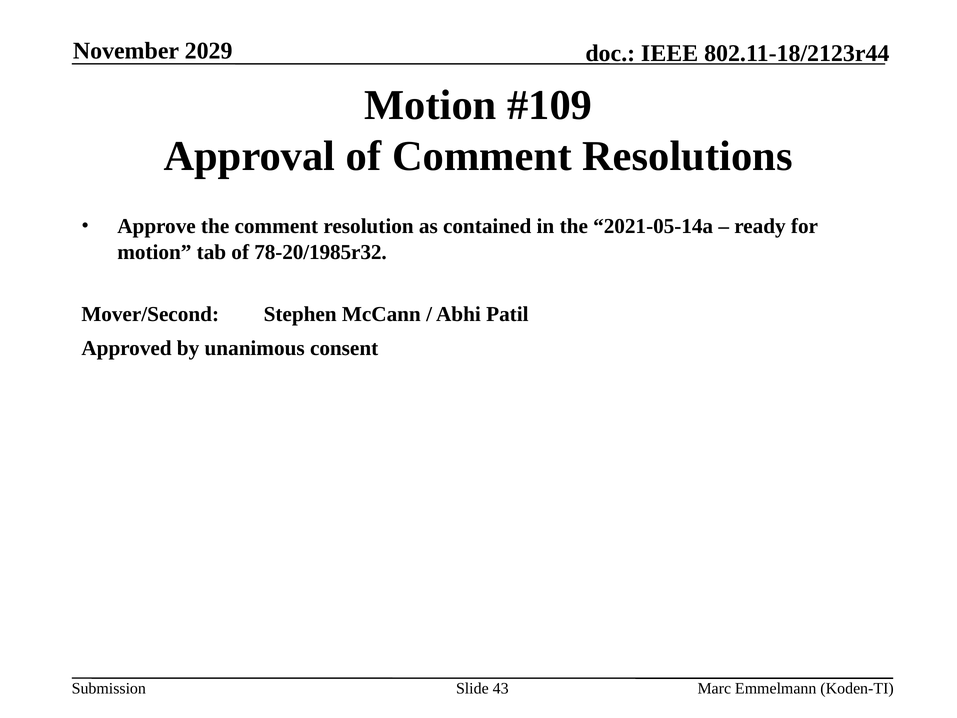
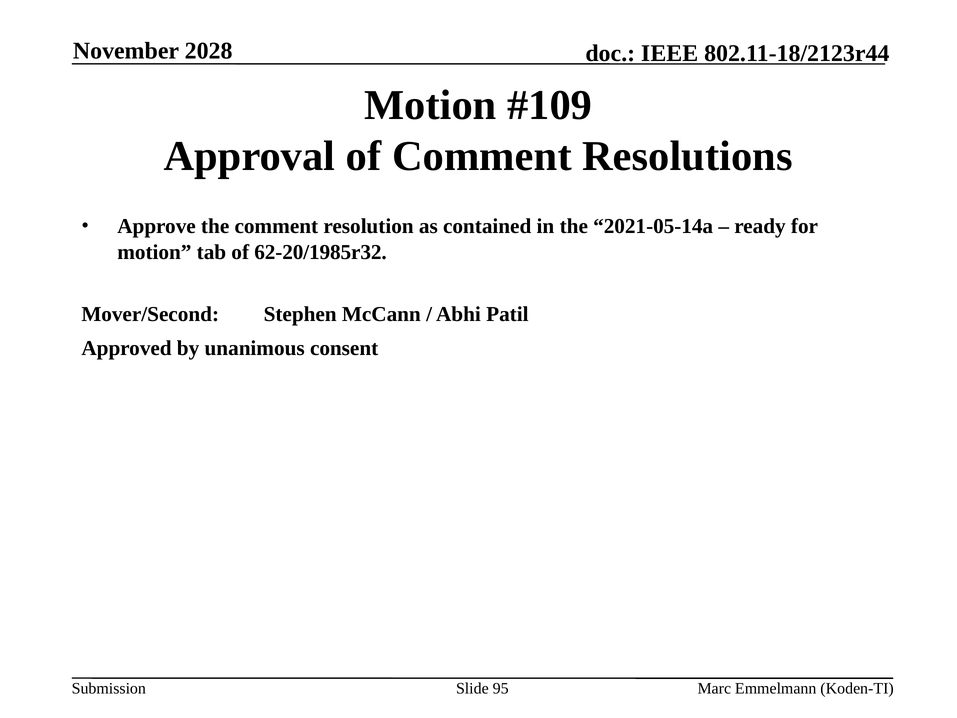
2029: 2029 -> 2028
78-20/1985r32: 78-20/1985r32 -> 62-20/1985r32
43: 43 -> 95
